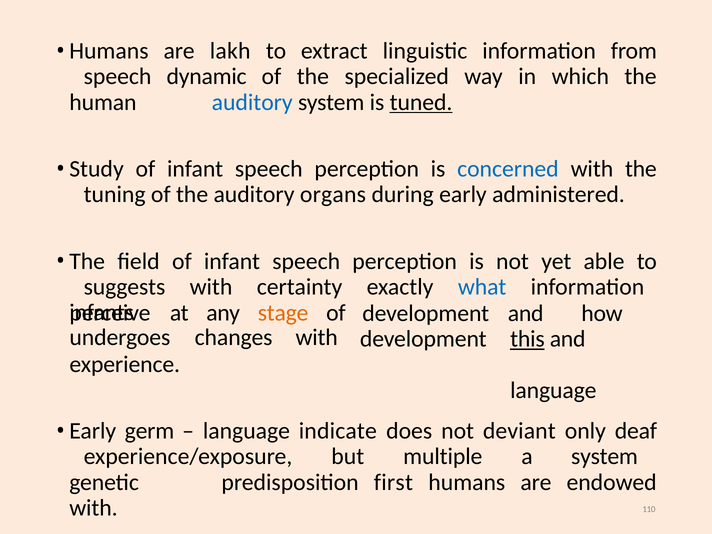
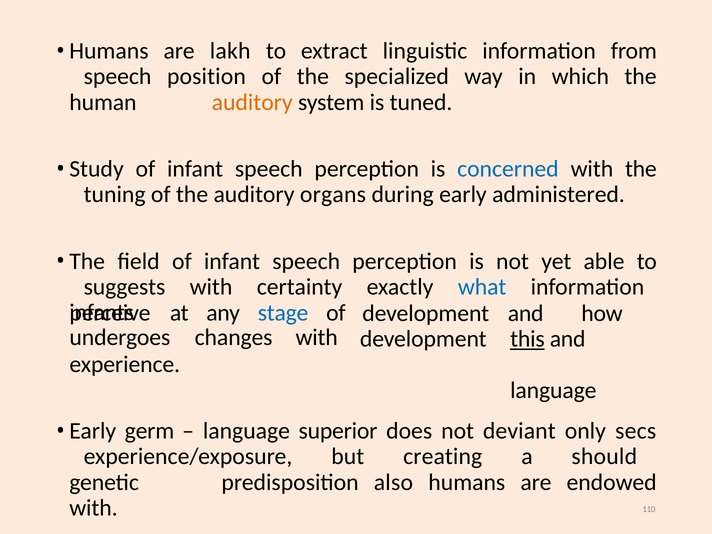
dynamic: dynamic -> position
auditory at (252, 102) colour: blue -> orange
tuned underline: present -> none
stage colour: orange -> blue
indicate: indicate -> superior
deaf: deaf -> secs
multiple: multiple -> creating
a system: system -> should
first: first -> also
